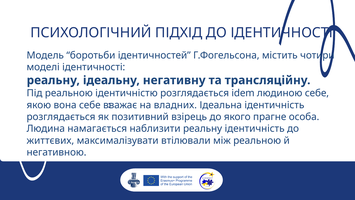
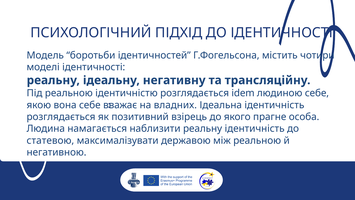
життєвих: життєвих -> статевою
втілювали: втілювали -> державою
